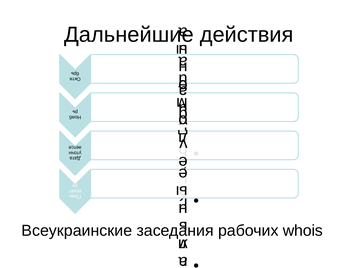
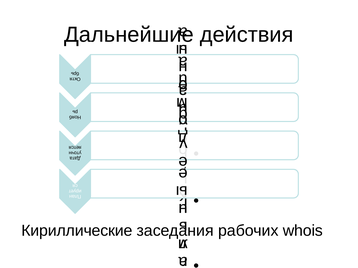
Всеукраинские: Всеукраинские -> Кириллические
